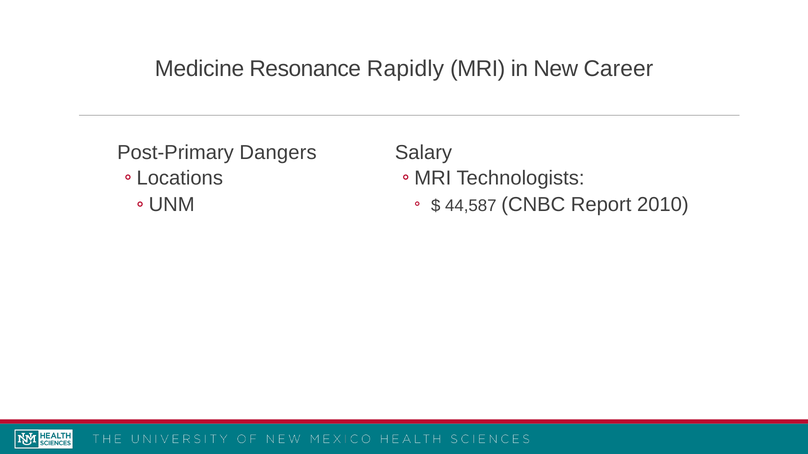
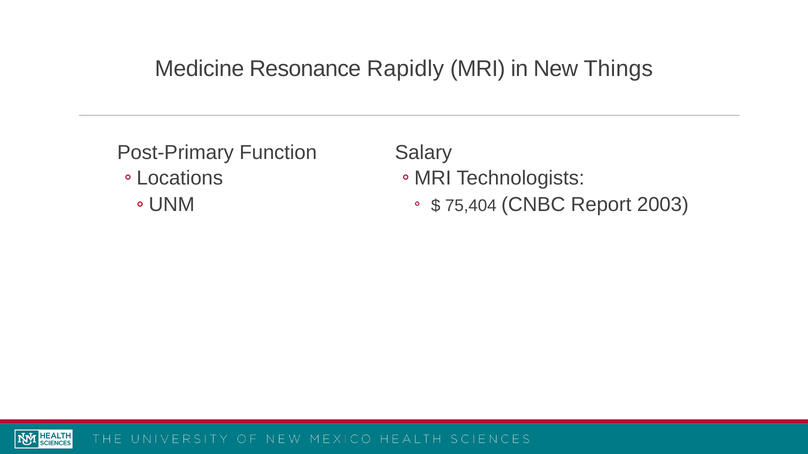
Career: Career -> Things
Dangers: Dangers -> Function
44,587: 44,587 -> 75,404
2010: 2010 -> 2003
